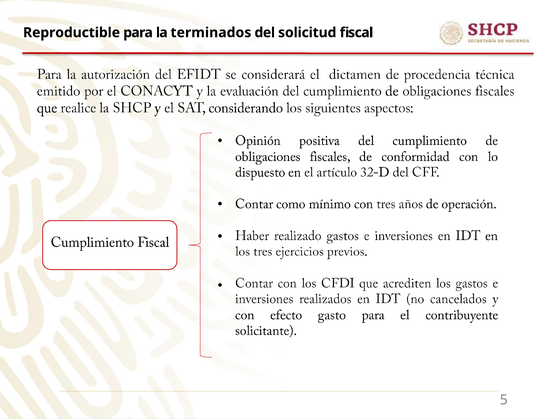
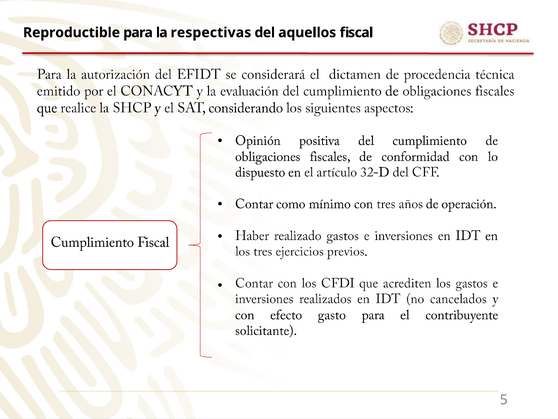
terminados: terminados -> respectivas
solicitud: solicitud -> aquellos
